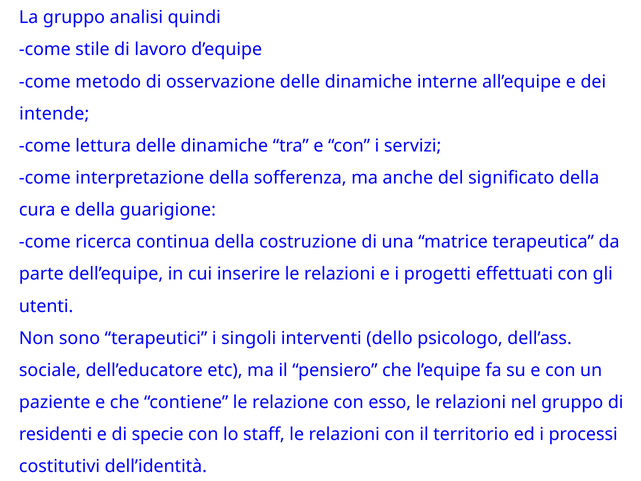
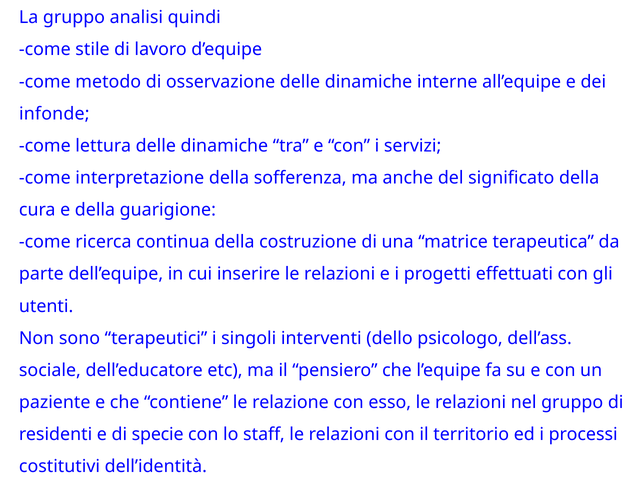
intende: intende -> infonde
